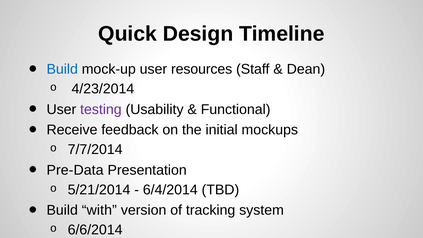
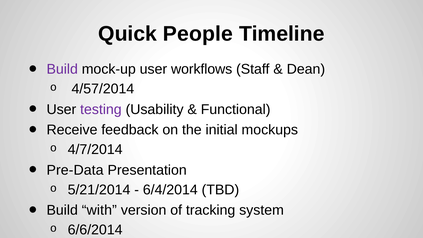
Design: Design -> People
Build at (62, 69) colour: blue -> purple
resources: resources -> workflows
4/23/2014: 4/23/2014 -> 4/57/2014
7/7/2014: 7/7/2014 -> 4/7/2014
